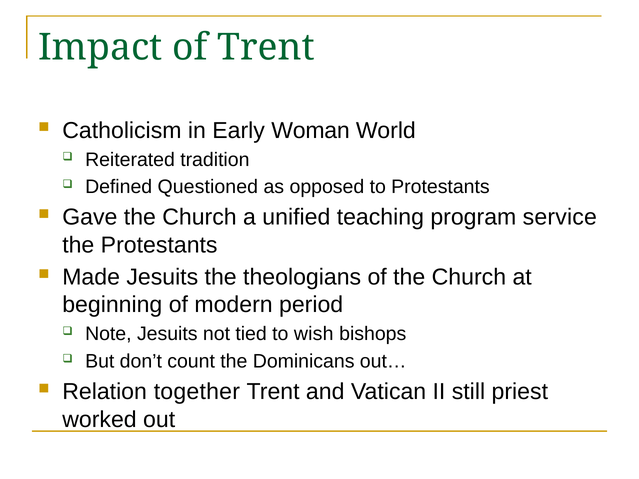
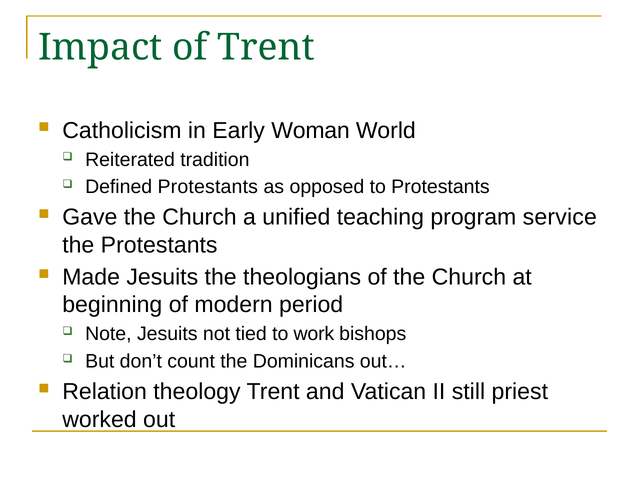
Defined Questioned: Questioned -> Protestants
wish: wish -> work
together: together -> theology
